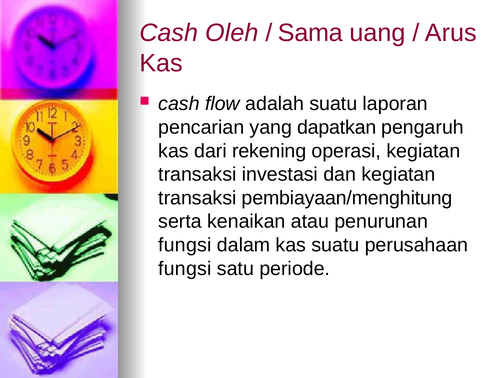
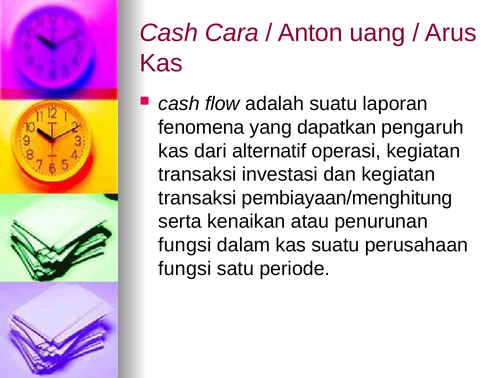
Oleh: Oleh -> Cara
Sama: Sama -> Anton
pencarian: pencarian -> fenomena
rekening: rekening -> alternatif
